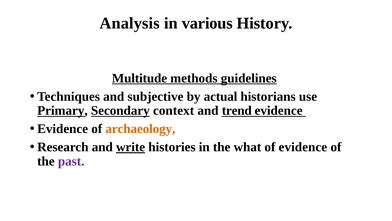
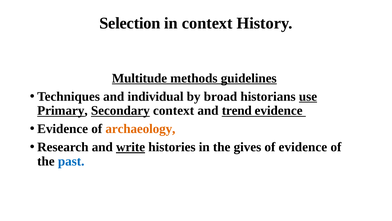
Analysis: Analysis -> Selection
in various: various -> context
subjective: subjective -> individual
actual: actual -> broad
use underline: none -> present
what: what -> gives
past colour: purple -> blue
